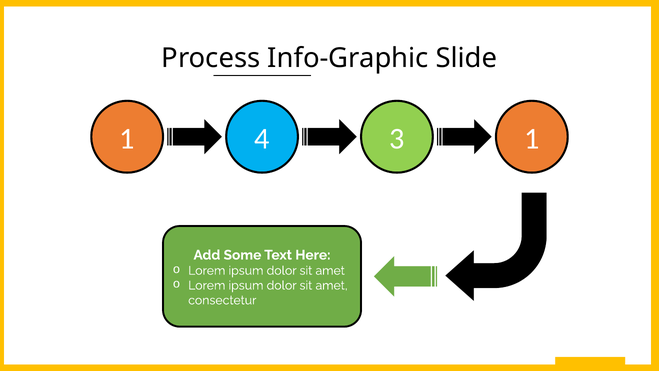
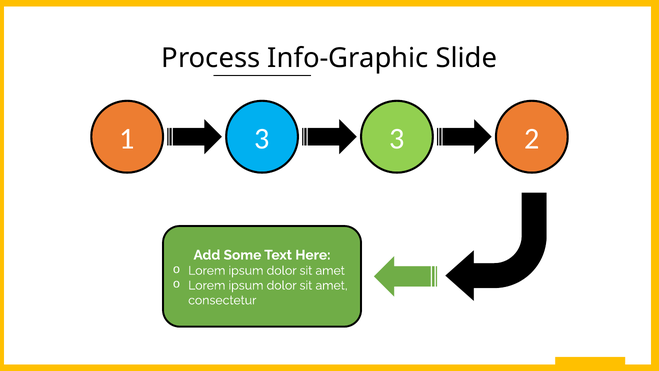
1 4: 4 -> 3
3 1: 1 -> 2
